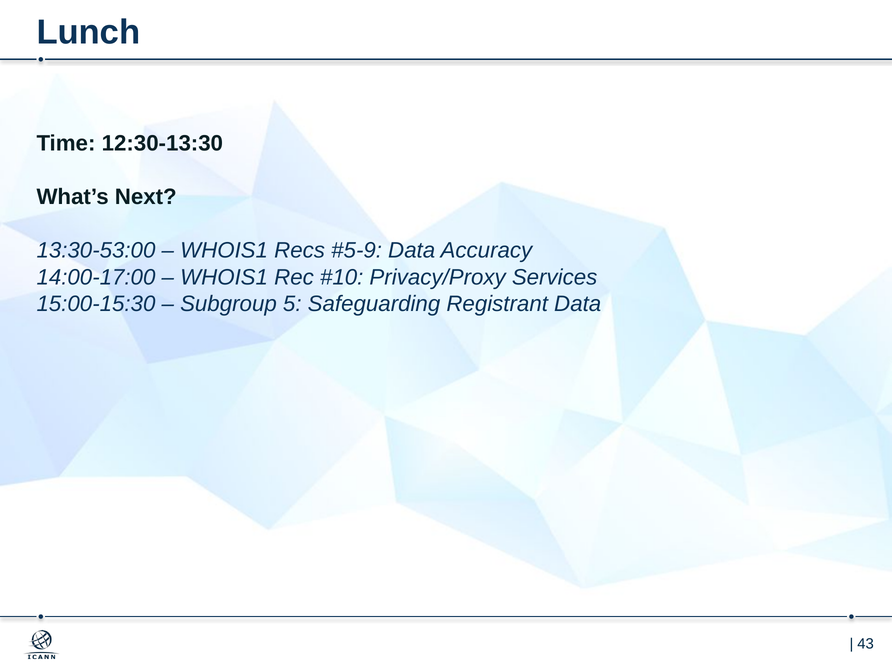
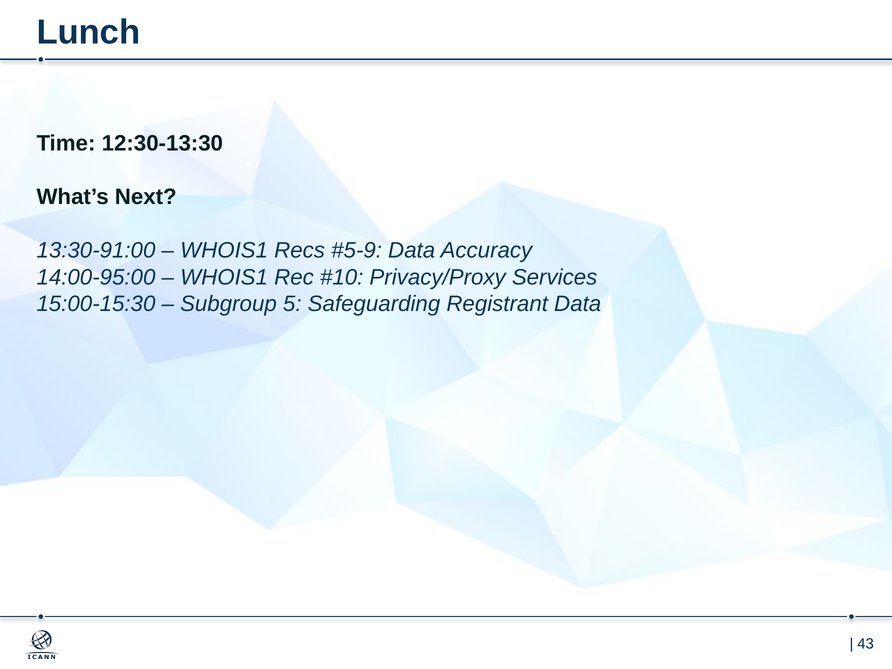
13:30-53:00: 13:30-53:00 -> 13:30-91:00
14:00-17:00: 14:00-17:00 -> 14:00-95:00
